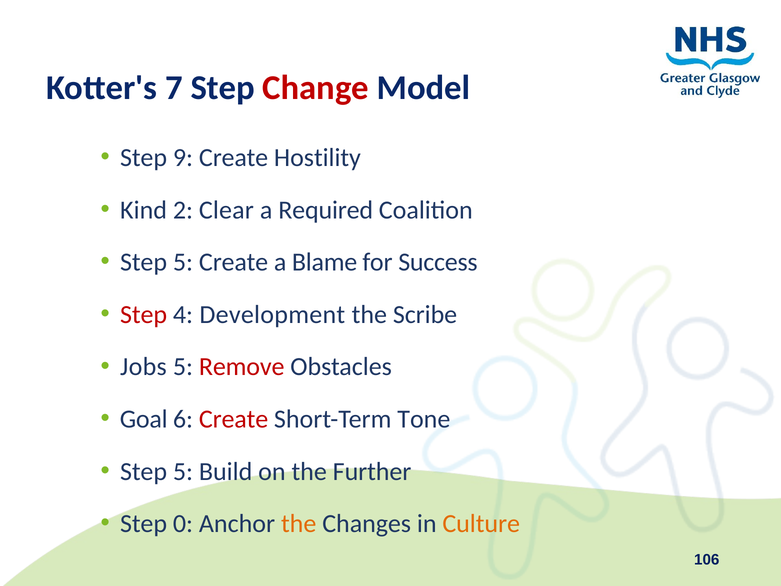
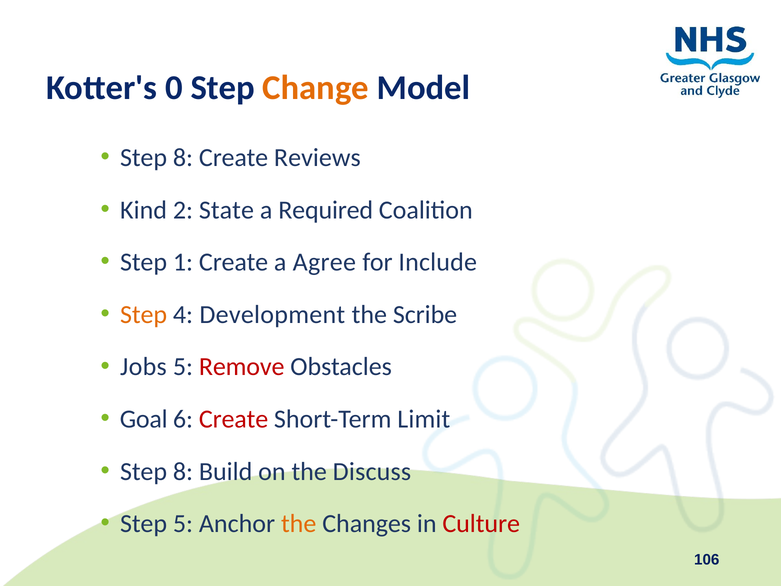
7: 7 -> 0
Change colour: red -> orange
9 at (183, 158): 9 -> 8
Hostility: Hostility -> Reviews
Clear: Clear -> State
5 at (183, 262): 5 -> 1
Blame: Blame -> Agree
Success: Success -> Include
Step at (144, 314) colour: red -> orange
Tone: Tone -> Limit
5 at (183, 471): 5 -> 8
Further: Further -> Discuss
Step 0: 0 -> 5
Culture colour: orange -> red
